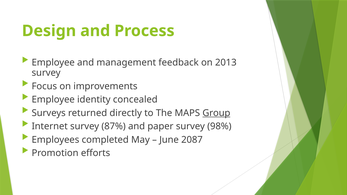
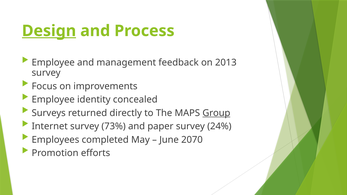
Design underline: none -> present
87%: 87% -> 73%
98%: 98% -> 24%
2087: 2087 -> 2070
